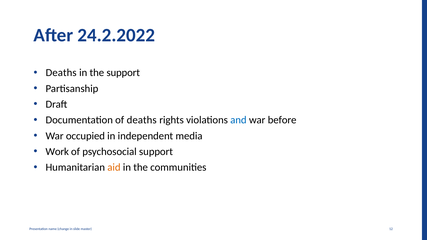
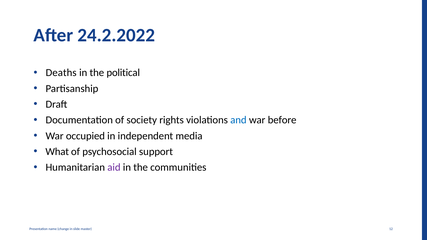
the support: support -> political
of deaths: deaths -> society
Work: Work -> What
aid colour: orange -> purple
